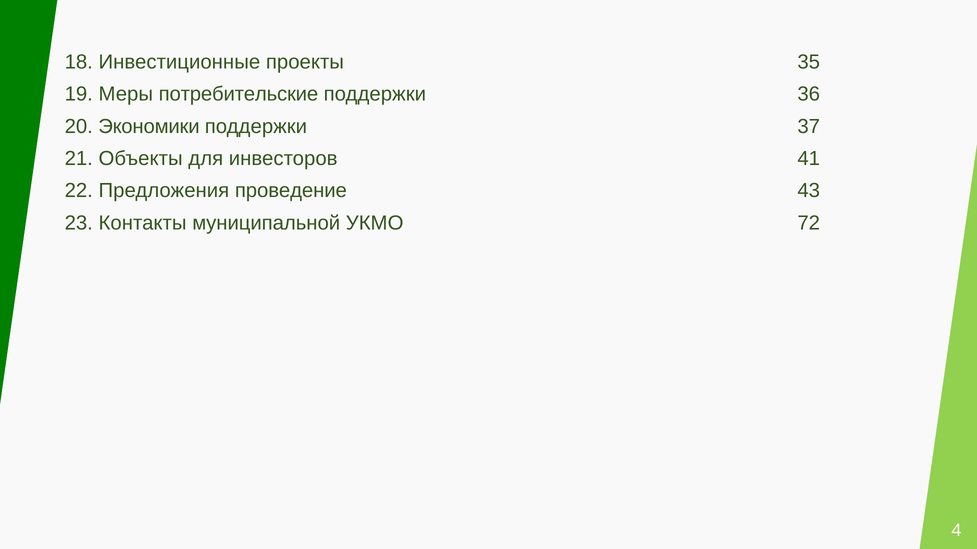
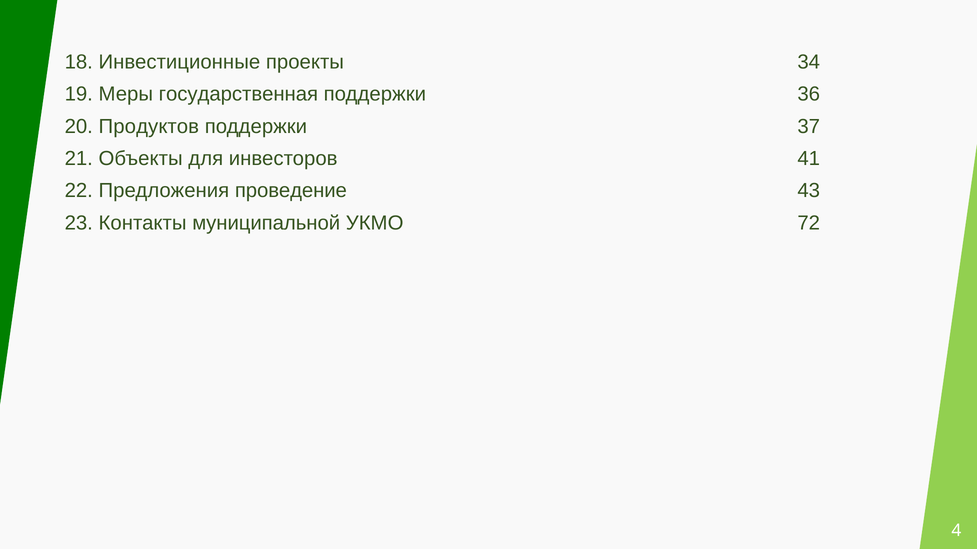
35: 35 -> 34
потребительские: потребительские -> государственная
Экономики: Экономики -> Продуктов
